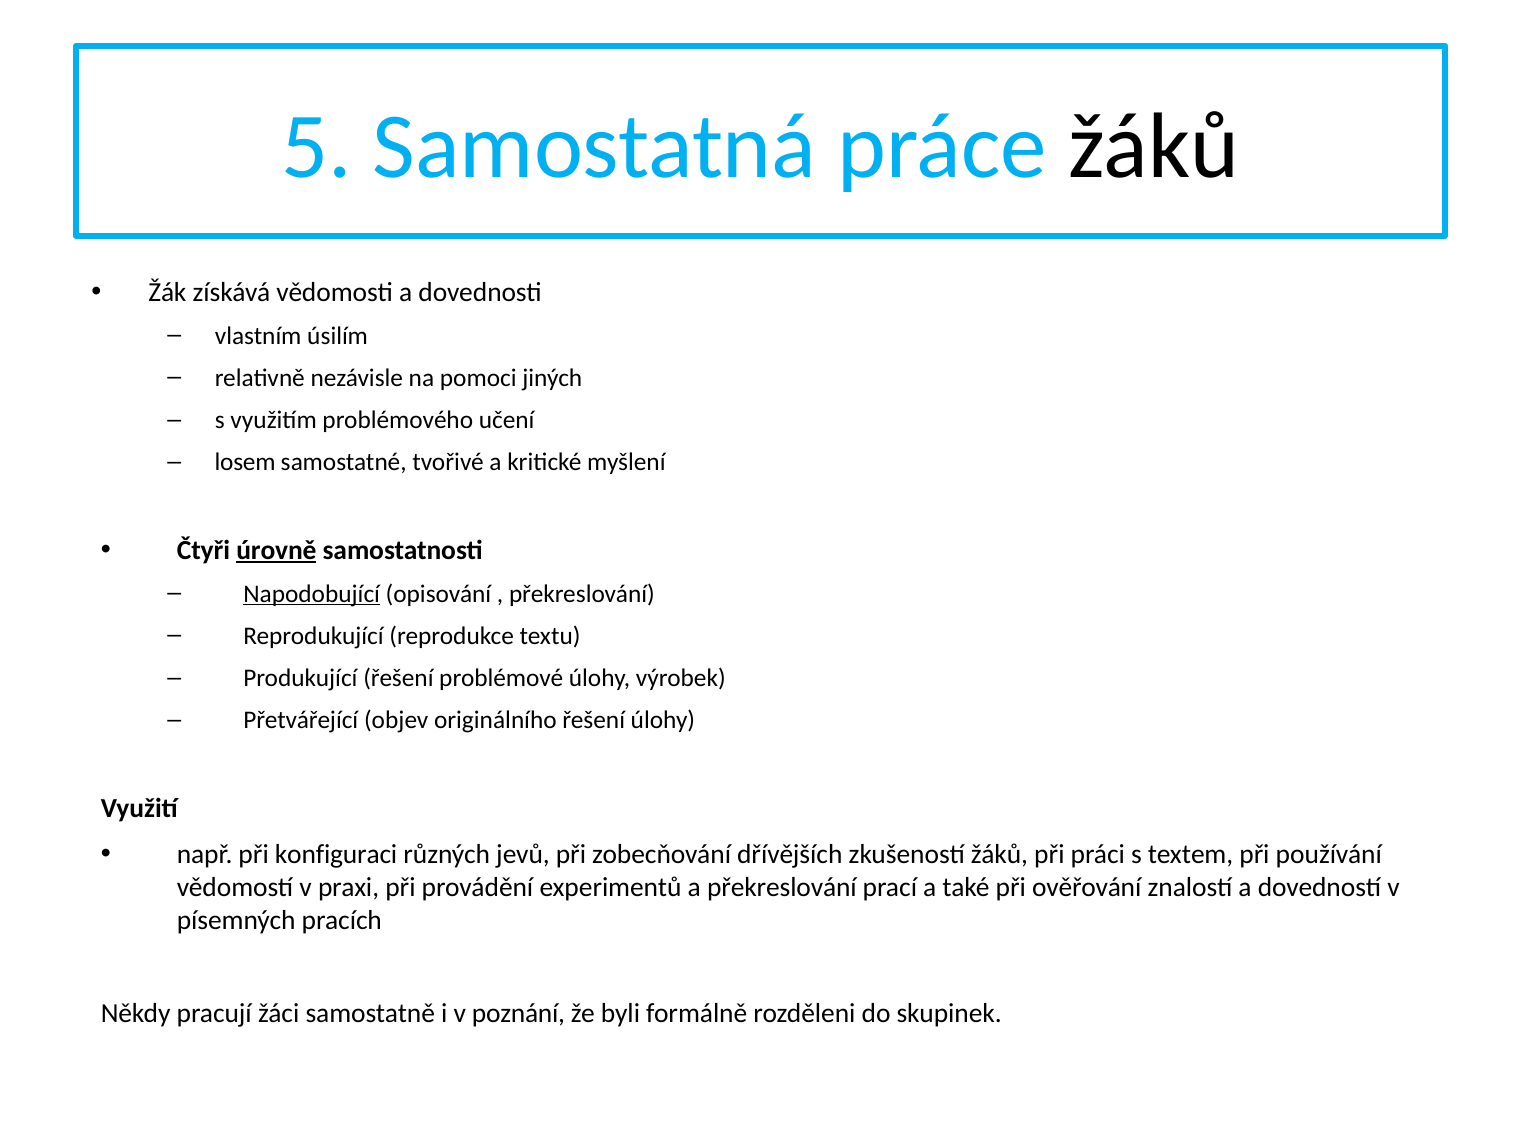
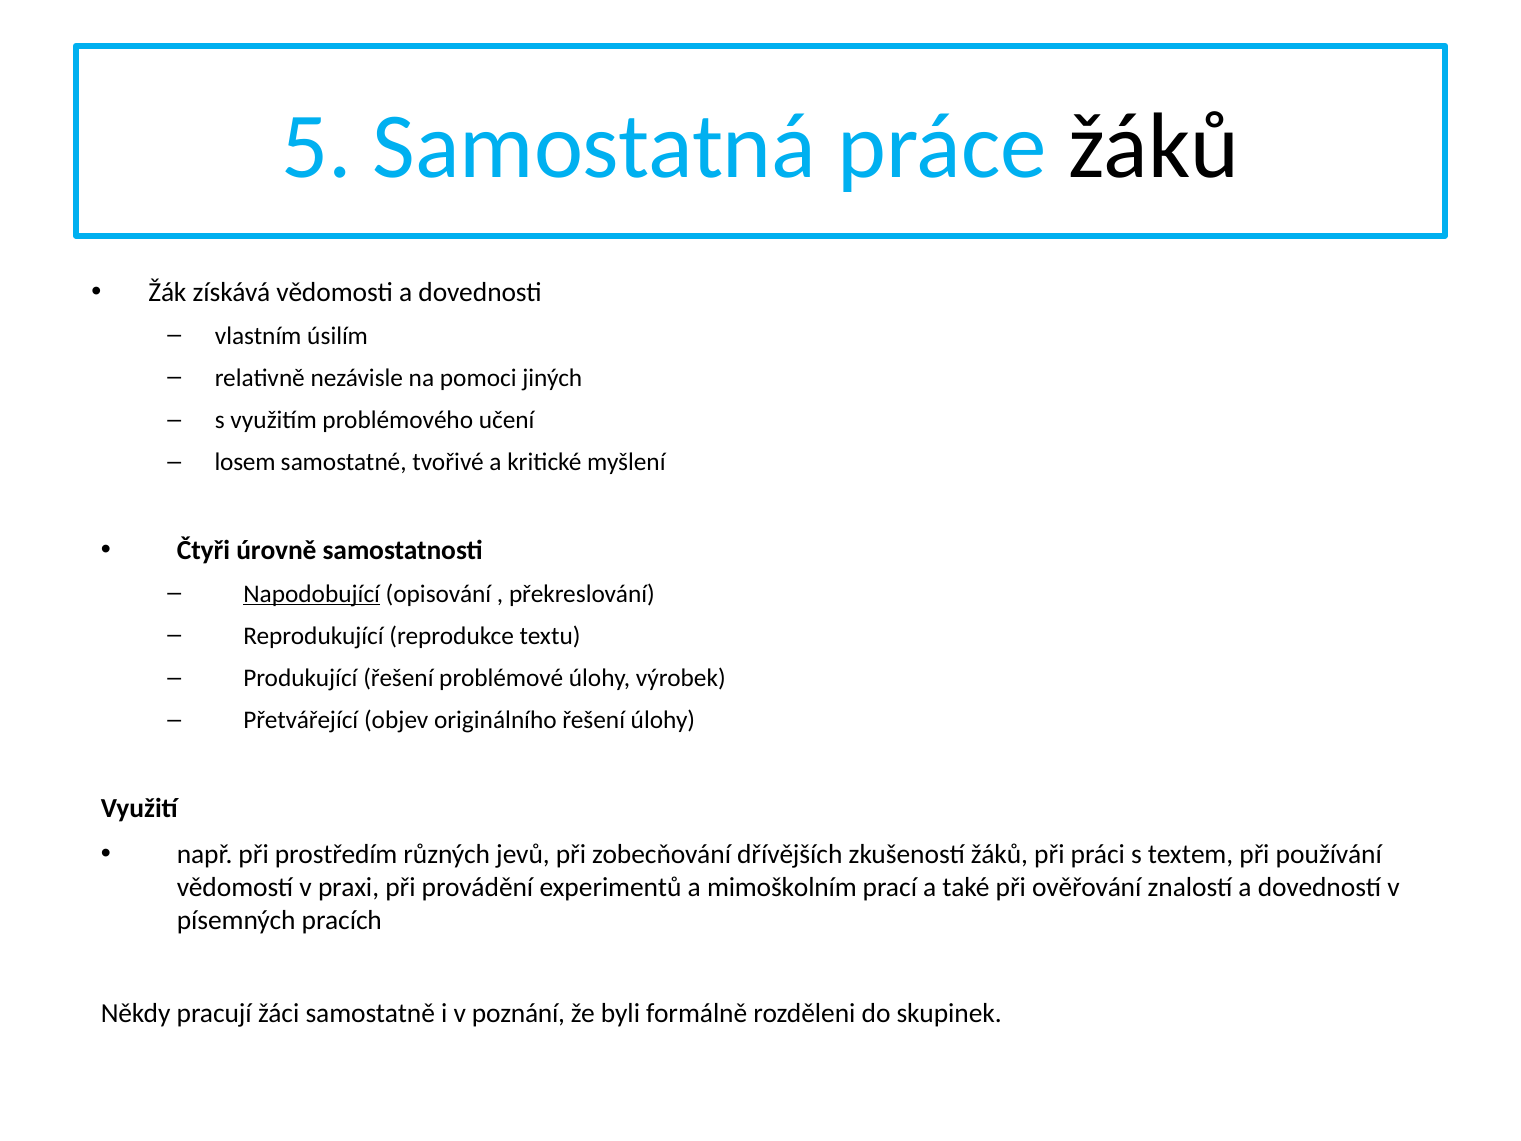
úrovně underline: present -> none
konfiguraci: konfiguraci -> prostředím
a překreslování: překreslování -> mimoškolním
